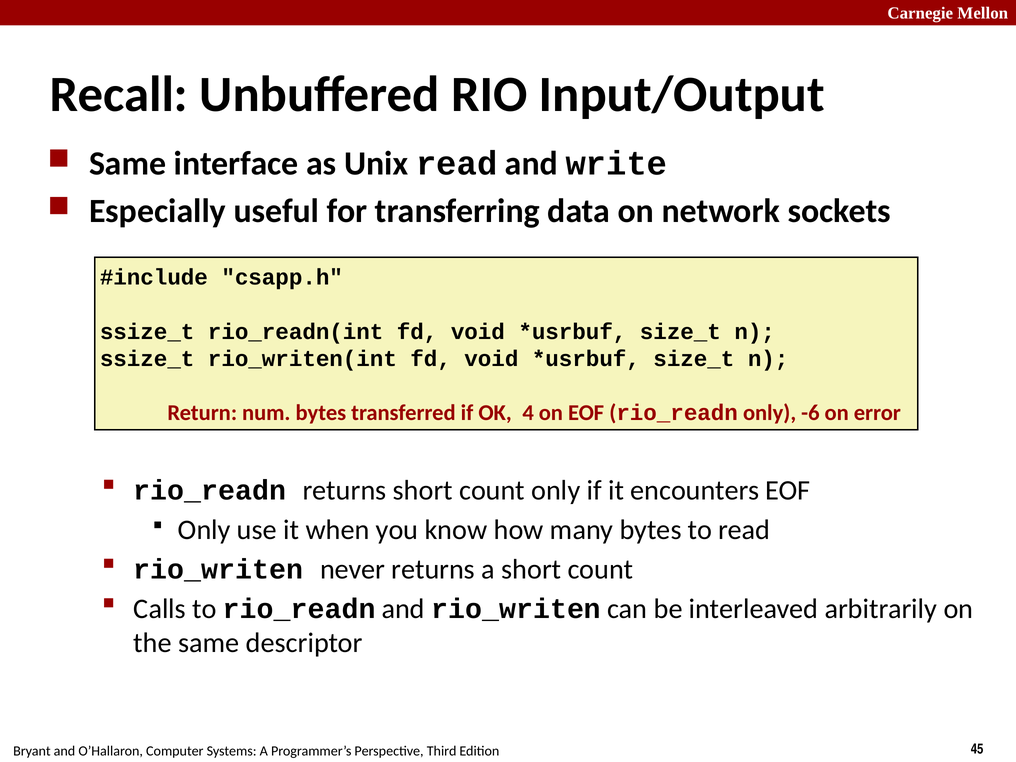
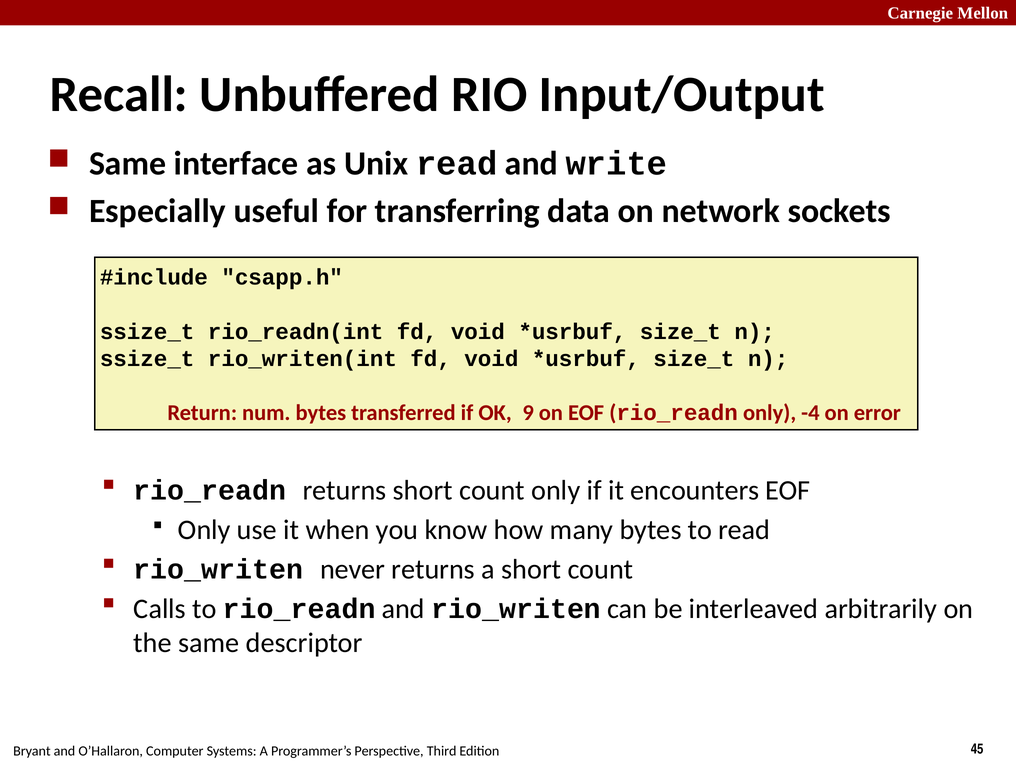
4: 4 -> 9
-6: -6 -> -4
